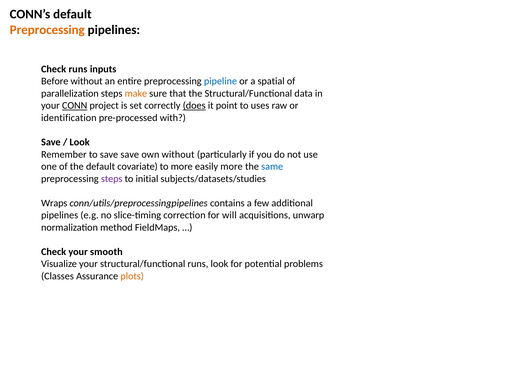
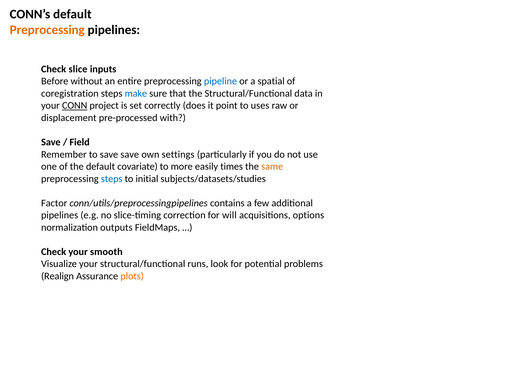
Check runs: runs -> slice
parallelization: parallelization -> coregistration
make colour: orange -> blue
does underline: present -> none
identification: identification -> displacement
Look at (80, 142): Look -> Field
own without: without -> settings
easily more: more -> times
same colour: blue -> orange
steps at (112, 179) colour: purple -> blue
Wraps: Wraps -> Factor
unwarp: unwarp -> options
method: method -> outputs
Classes: Classes -> Realign
